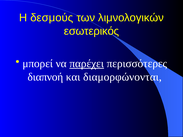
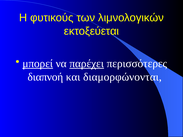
δεσμούς: δεσμούς -> φυτικούς
εσωτερικός: εσωτερικός -> εκτοξεύεται
μπορεί underline: none -> present
